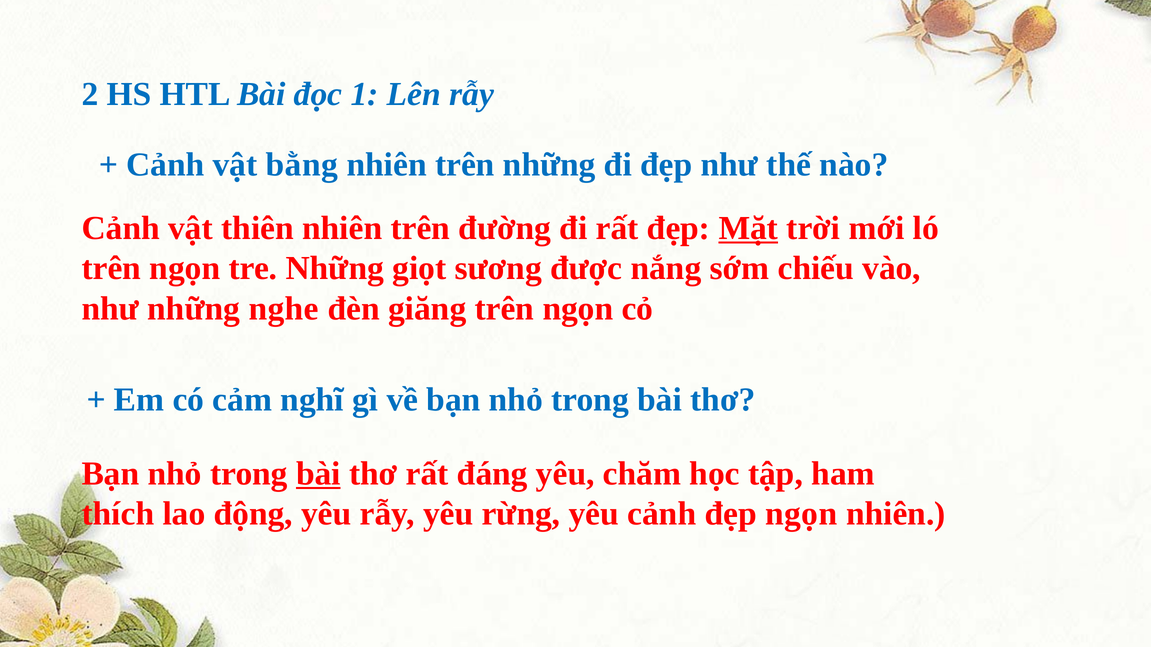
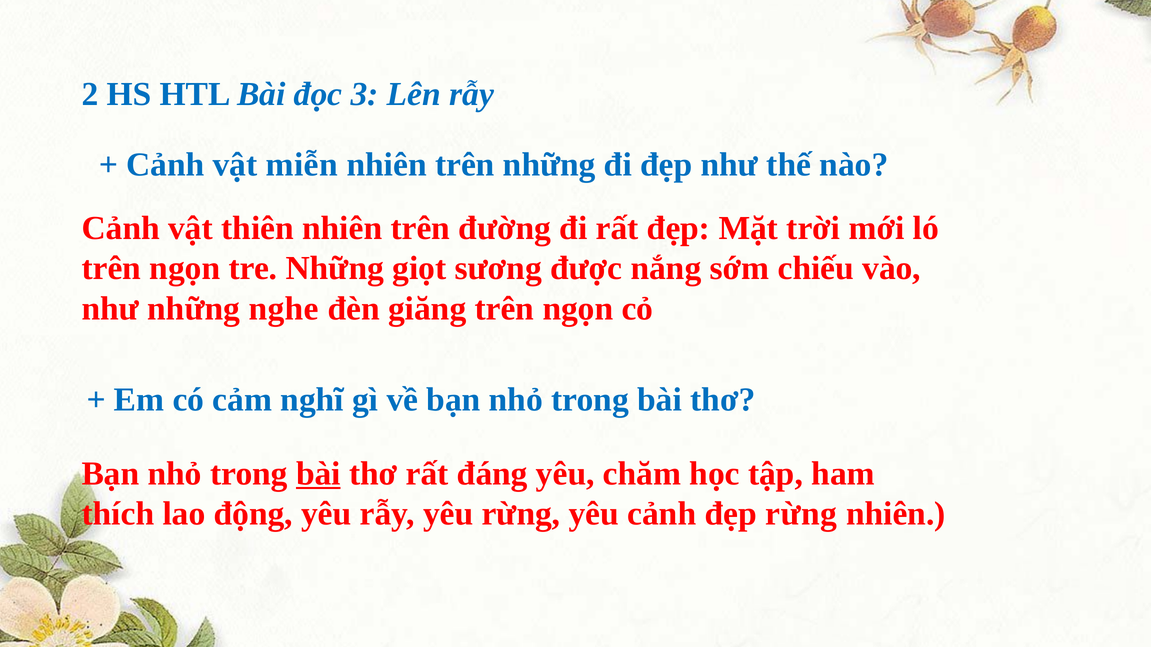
1: 1 -> 3
bằng: bằng -> miễn
Mặt underline: present -> none
đẹp ngọn: ngọn -> rừng
